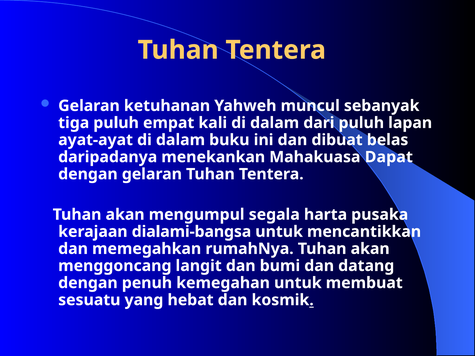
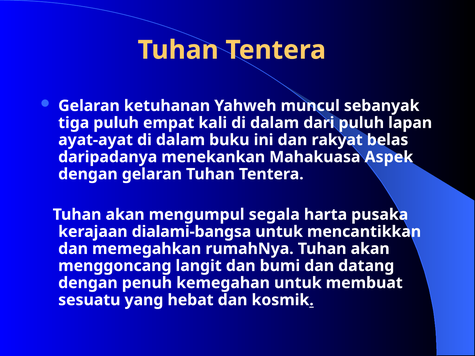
dibuat: dibuat -> rakyat
Dapat: Dapat -> Aspek
